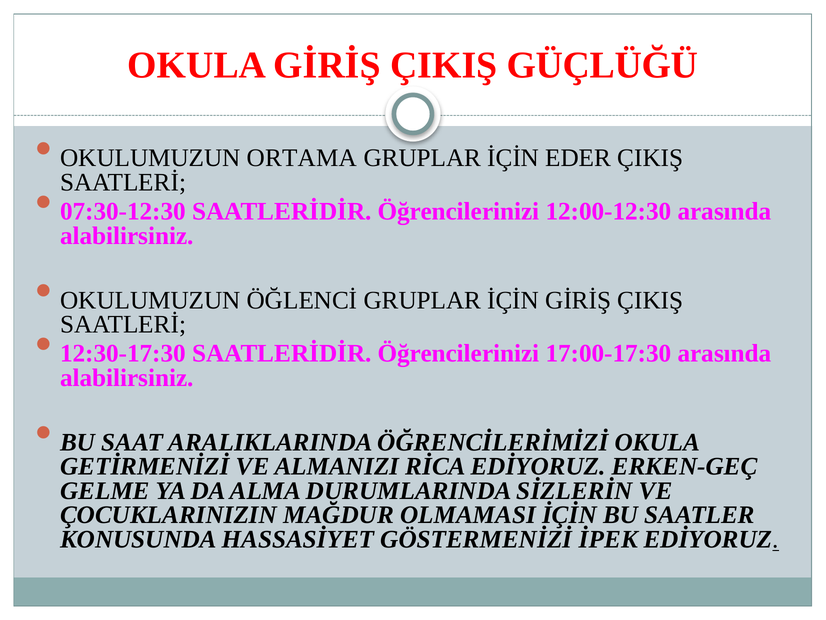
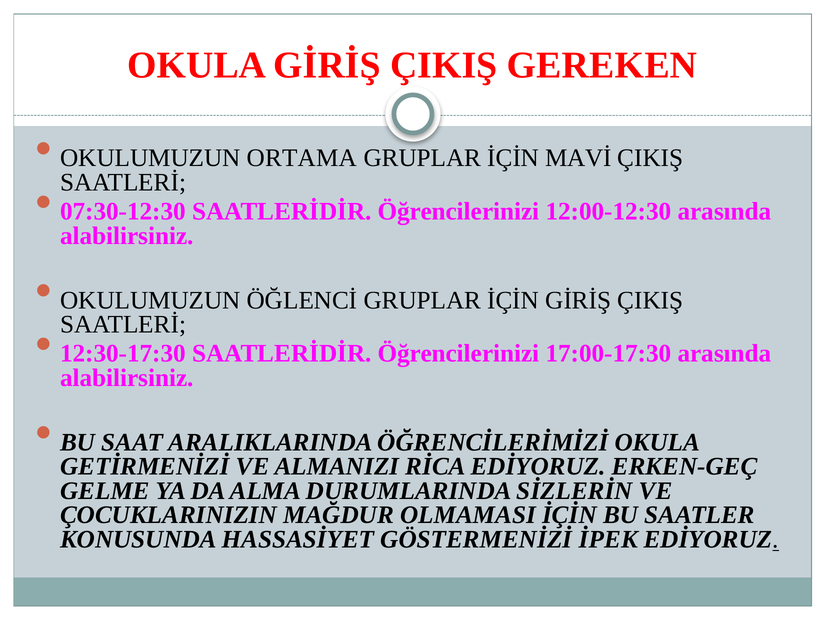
GÜÇLÜĞÜ: GÜÇLÜĞÜ -> GEREKEN
EDER: EDER -> MAVİ
